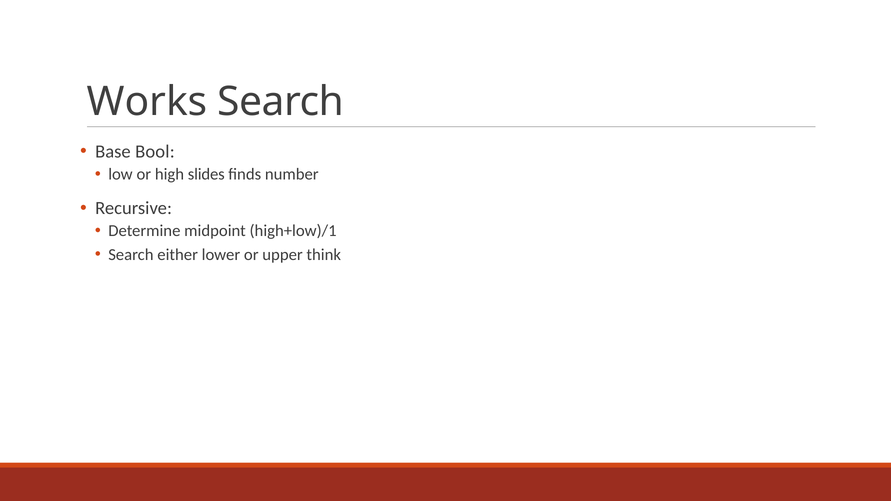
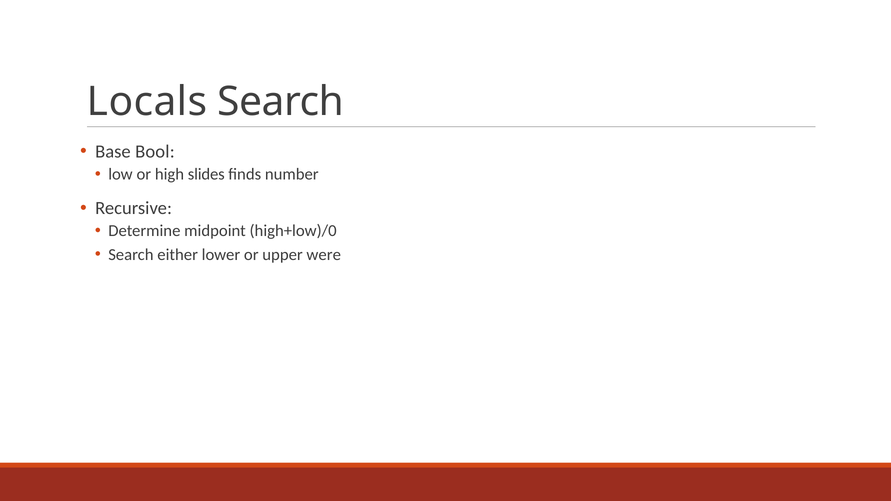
Works: Works -> Locals
high+low)/1: high+low)/1 -> high+low)/0
think: think -> were
